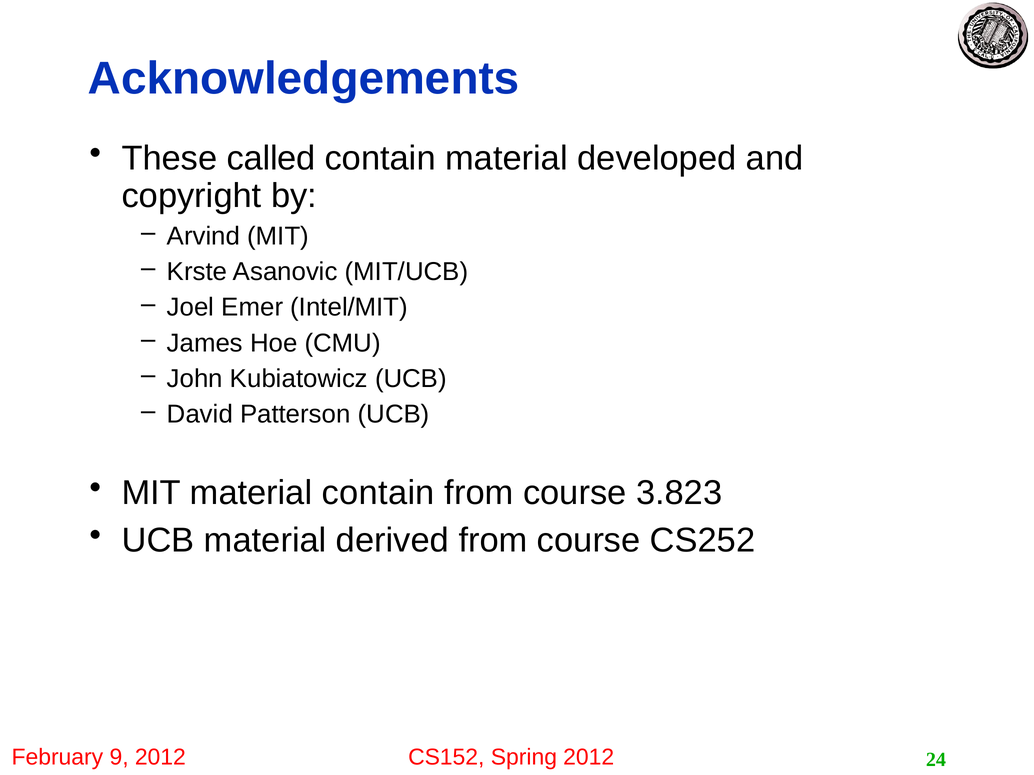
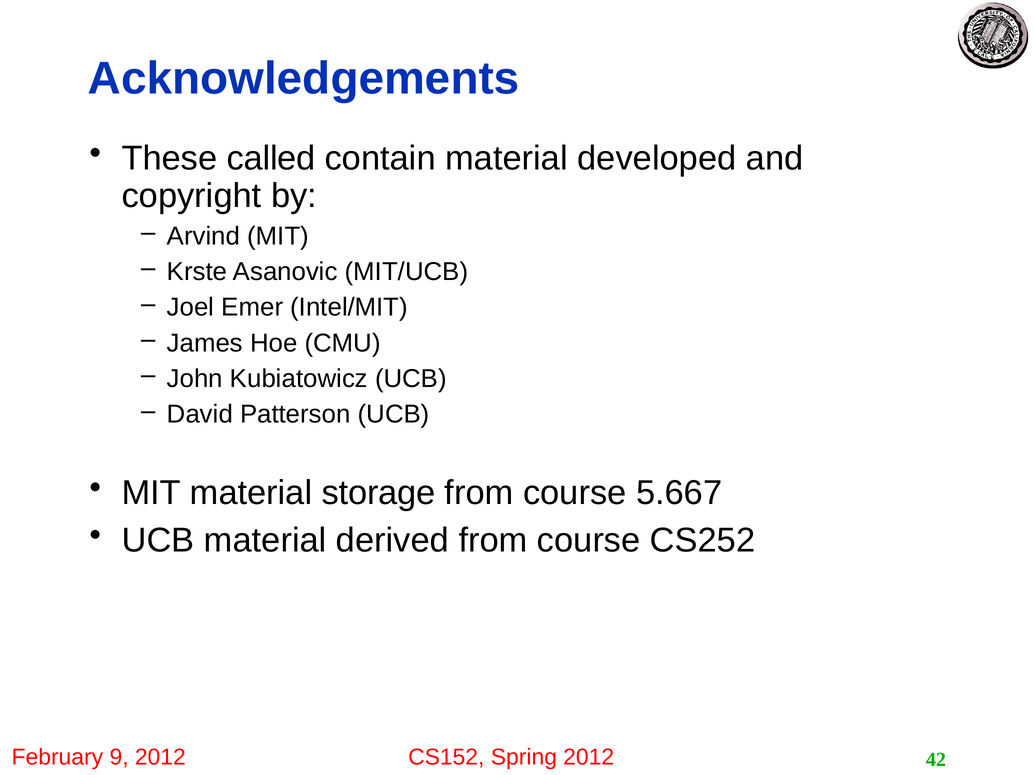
material contain: contain -> storage
3.823: 3.823 -> 5.667
24: 24 -> 42
